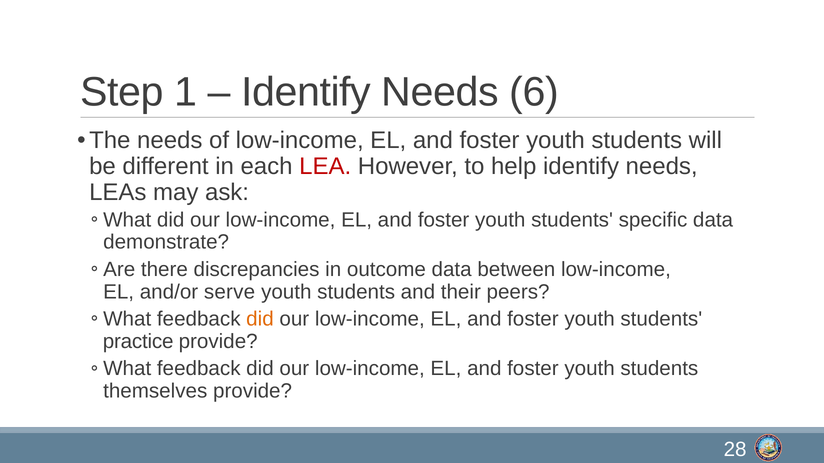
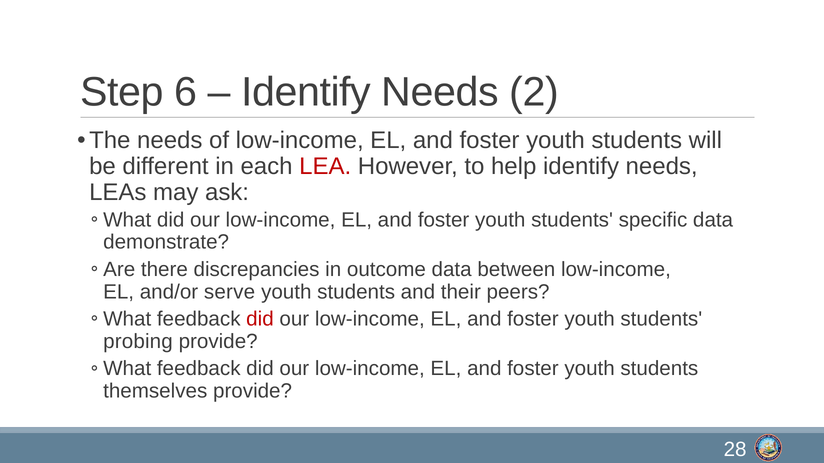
1: 1 -> 6
6: 6 -> 2
did at (260, 319) colour: orange -> red
practice: practice -> probing
